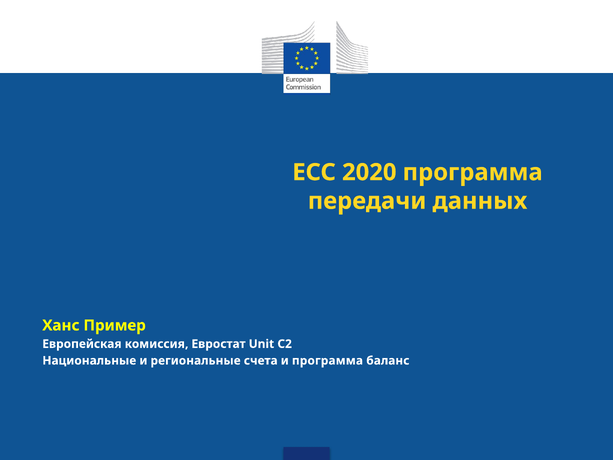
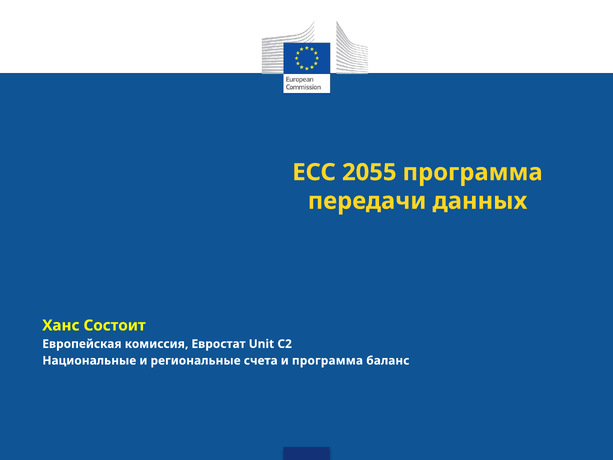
2020: 2020 -> 2055
Пример: Пример -> Состоит
